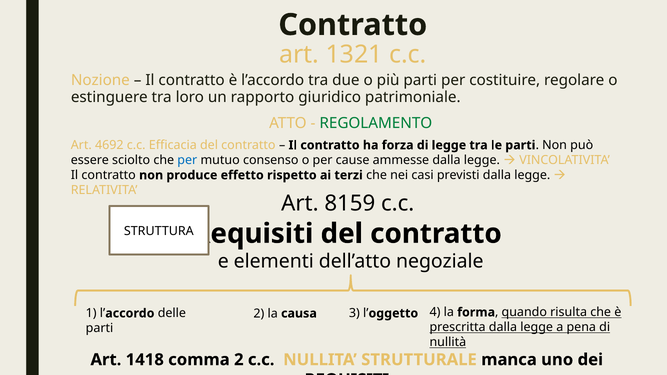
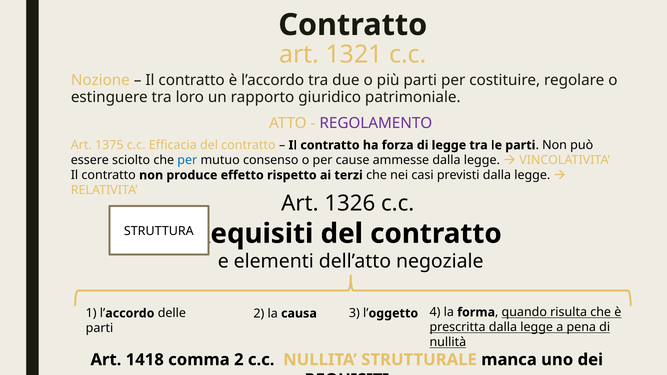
REGOLAMENTO colour: green -> purple
4692: 4692 -> 1375
8159: 8159 -> 1326
